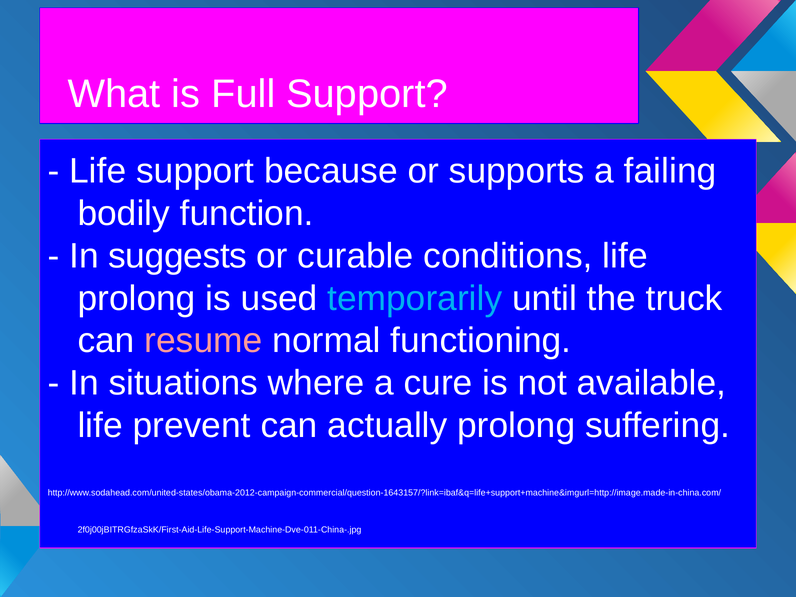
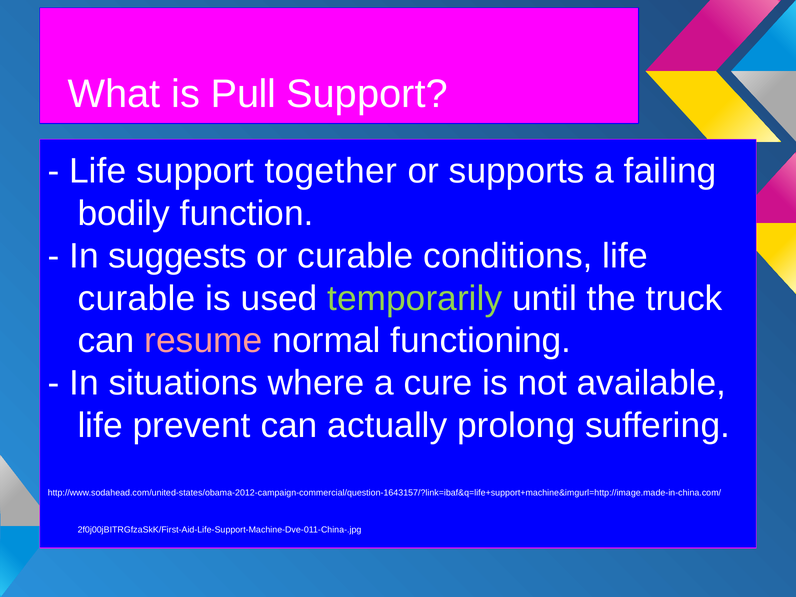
Full: Full -> Pull
because: because -> together
prolong at (137, 298): prolong -> curable
temporarily colour: light blue -> light green
